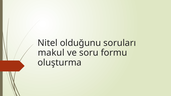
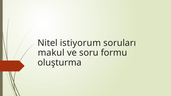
olduğunu: olduğunu -> istiyorum
